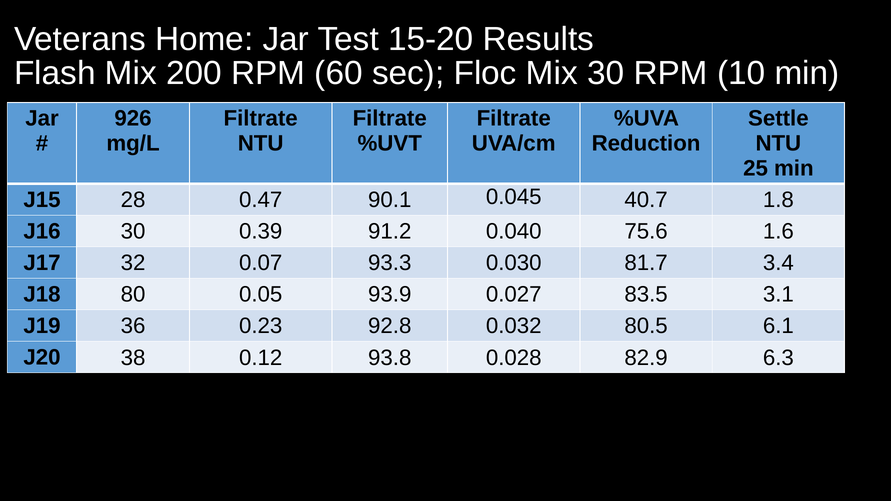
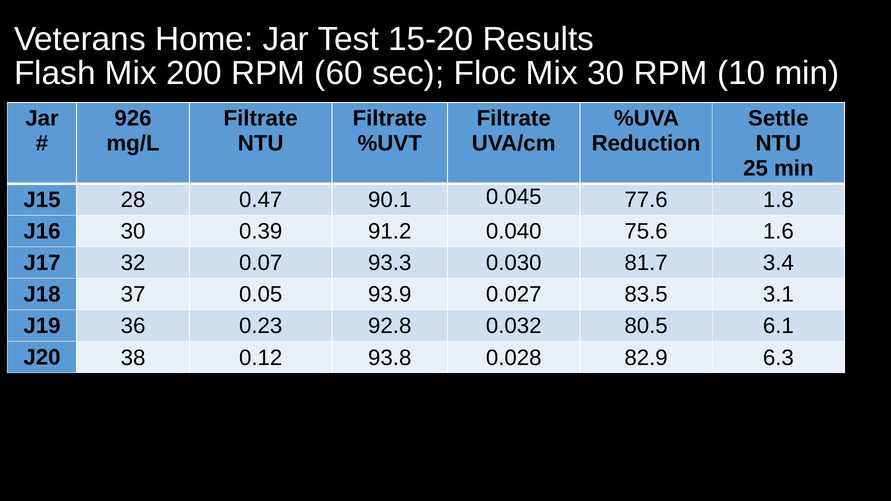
40.7: 40.7 -> 77.6
80: 80 -> 37
